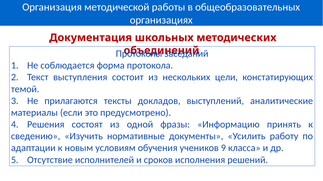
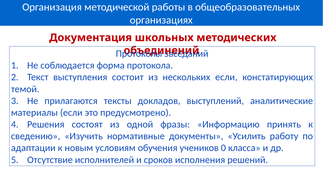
нескольких цели: цели -> если
9: 9 -> 0
